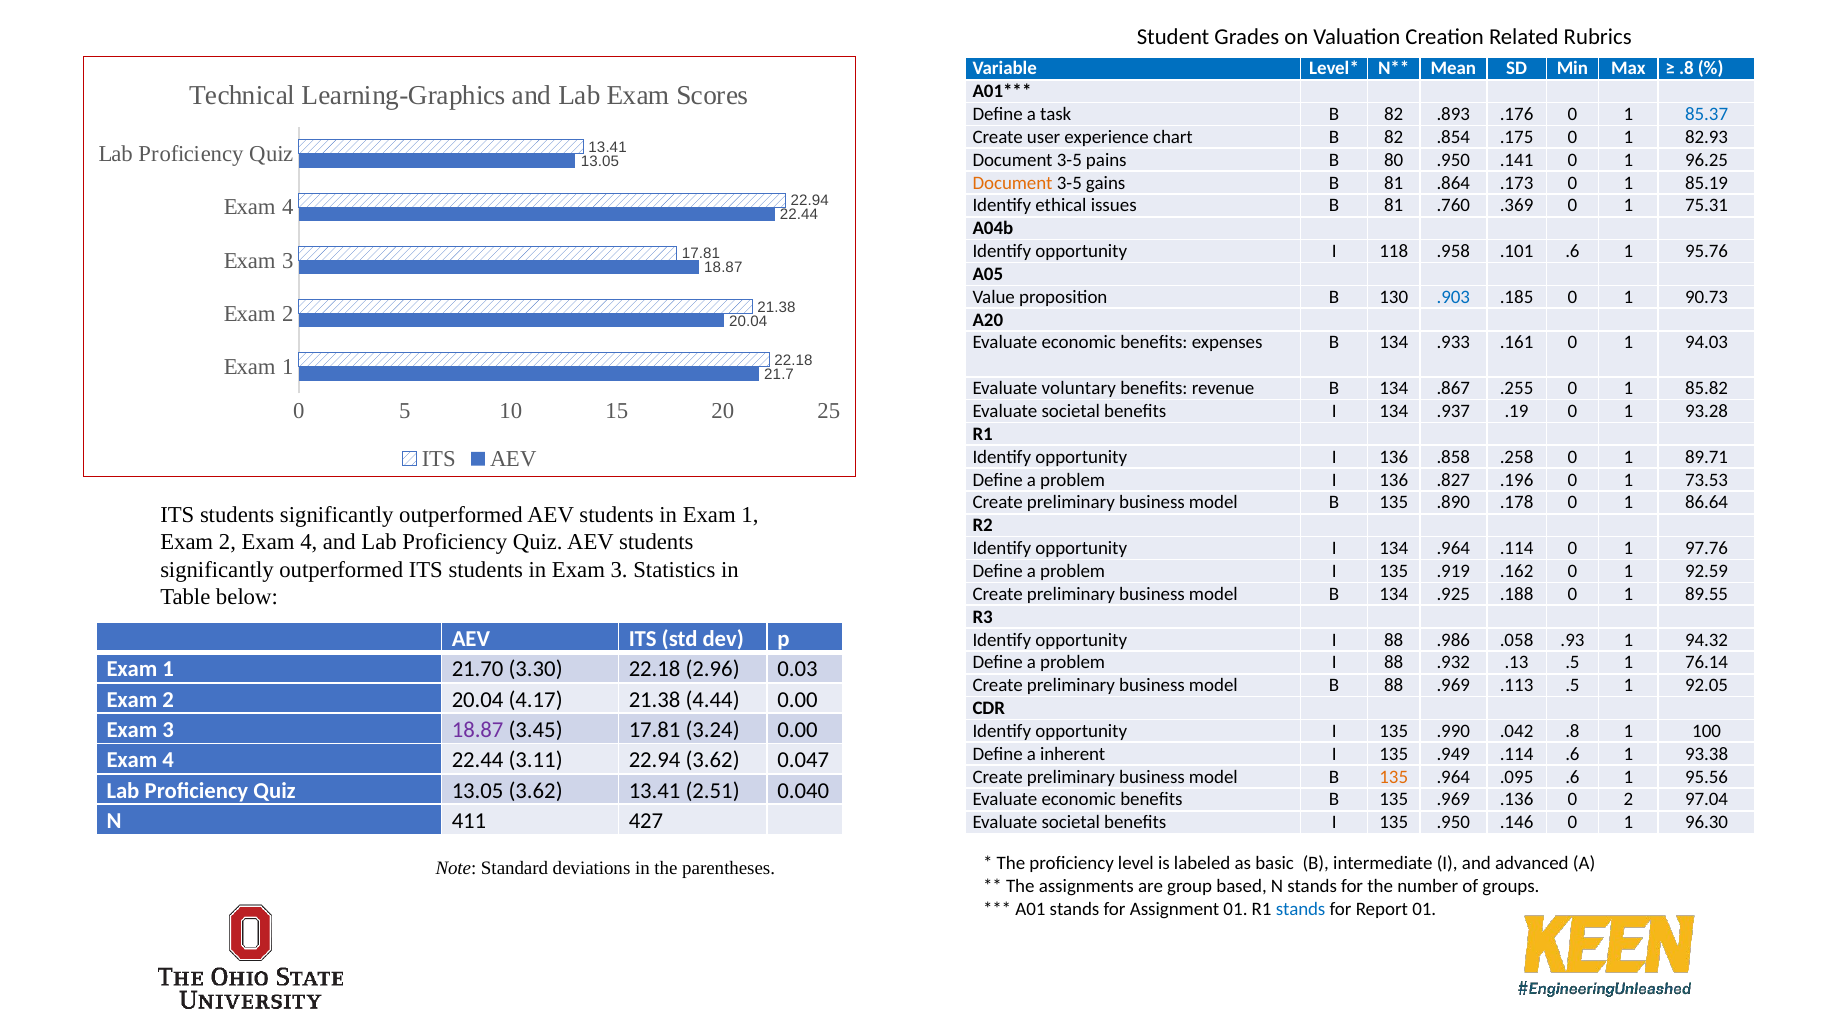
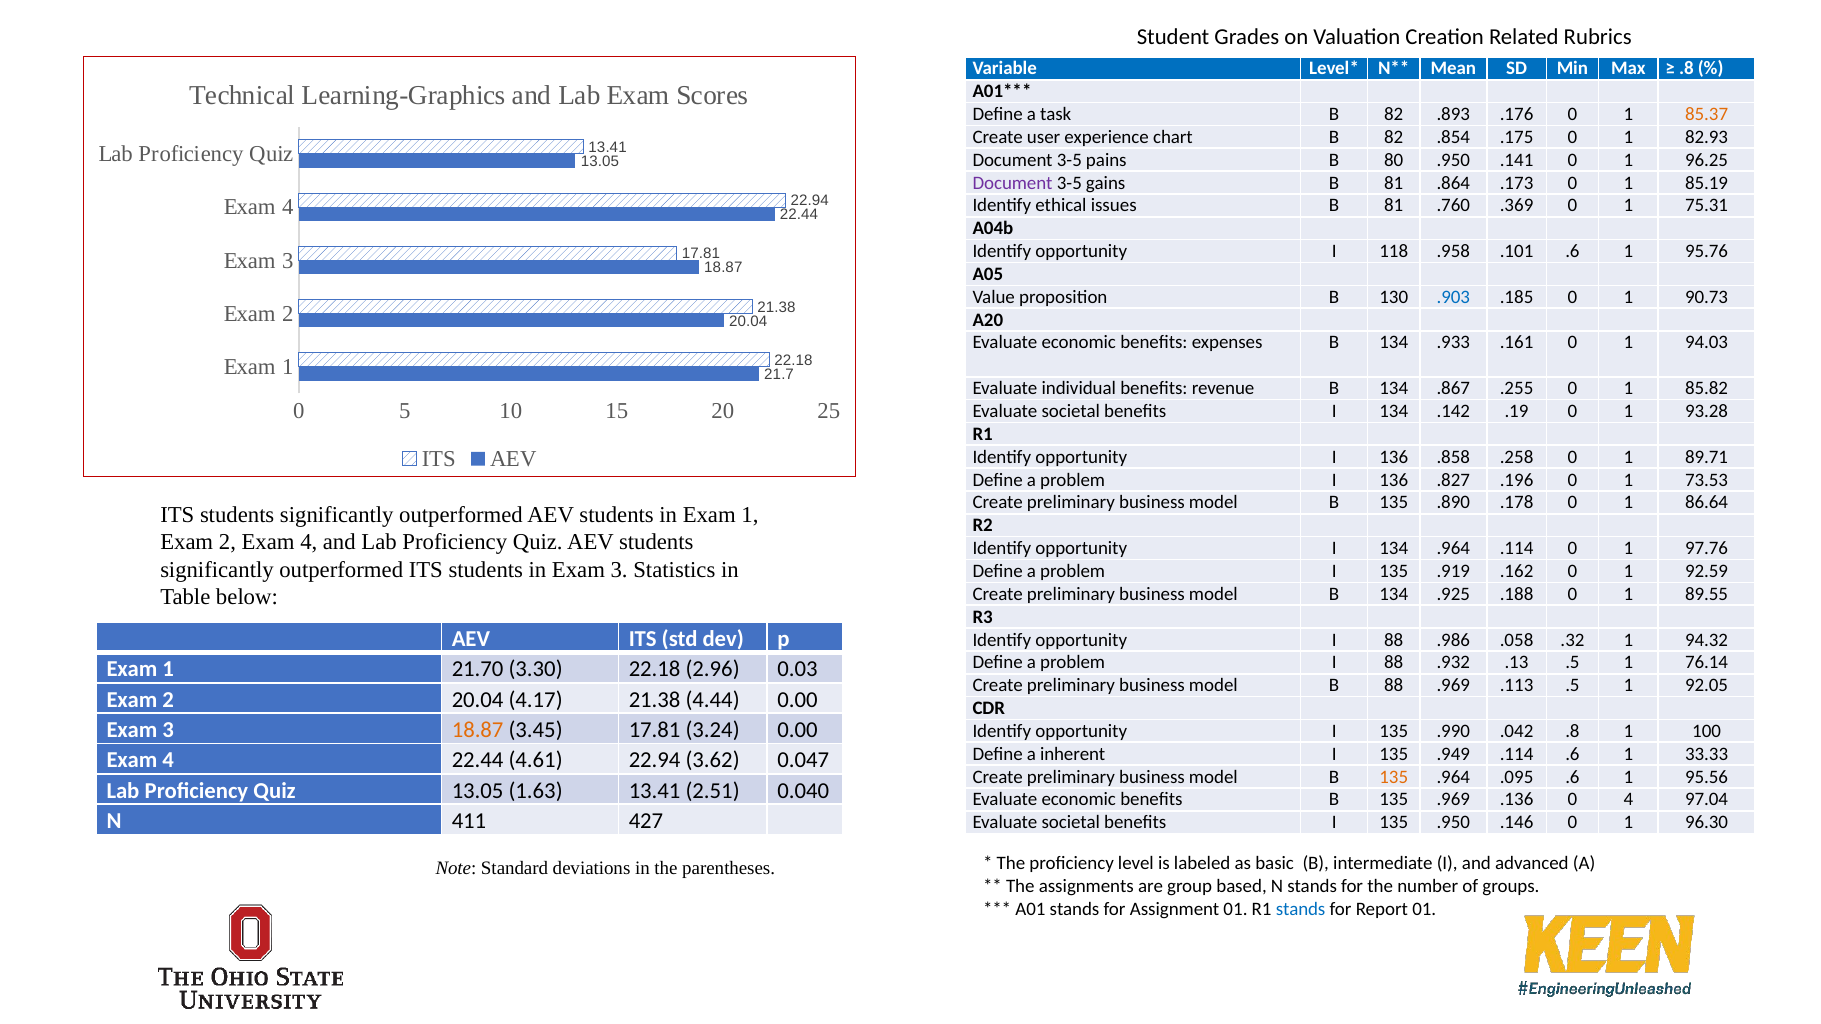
85.37 colour: blue -> orange
Document at (1013, 183) colour: orange -> purple
voluntary: voluntary -> individual
.937: .937 -> .142
.93: .93 -> .32
18.87 at (478, 730) colour: purple -> orange
93.38: 93.38 -> 33.33
3.11: 3.11 -> 4.61
13.05 3.62: 3.62 -> 1.63
0 2: 2 -> 4
